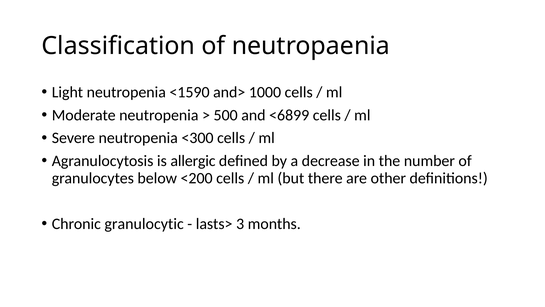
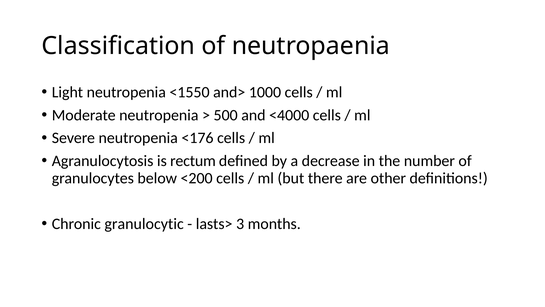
<1590: <1590 -> <1550
<6899: <6899 -> <4000
<300: <300 -> <176
allergic: allergic -> rectum
